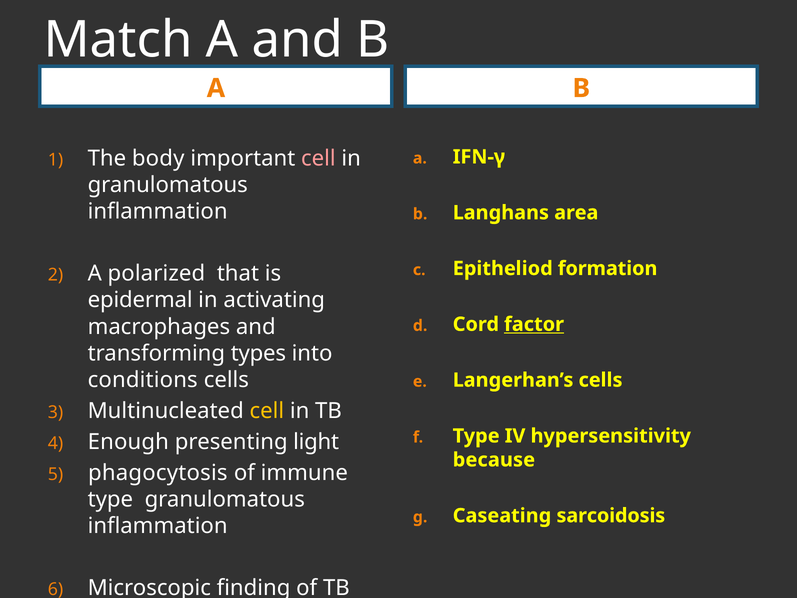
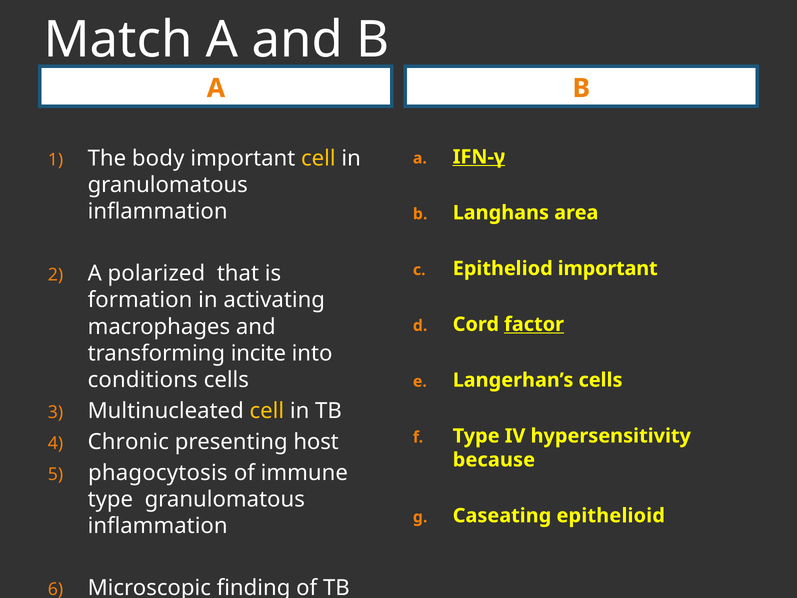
cell at (318, 158) colour: pink -> yellow
IFN-γ underline: none -> present
Epitheliod formation: formation -> important
epidermal: epidermal -> formation
types: types -> incite
Enough: Enough -> Chronic
light: light -> host
sarcoidosis: sarcoidosis -> epithelioid
